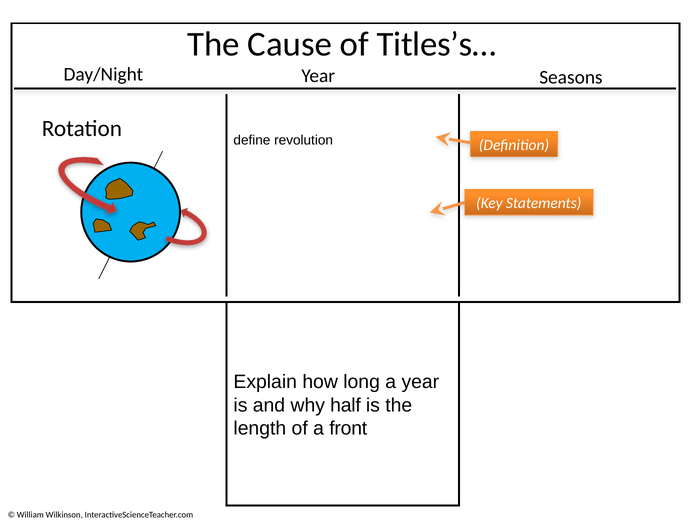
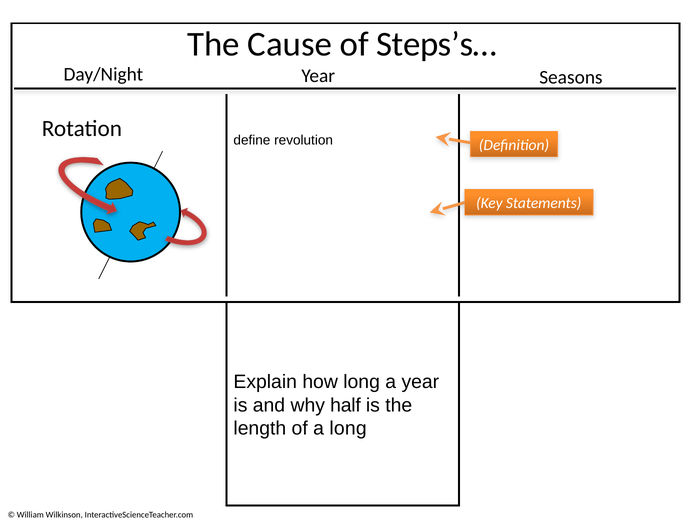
Titles’s…: Titles’s… -> Steps’s…
a front: front -> long
